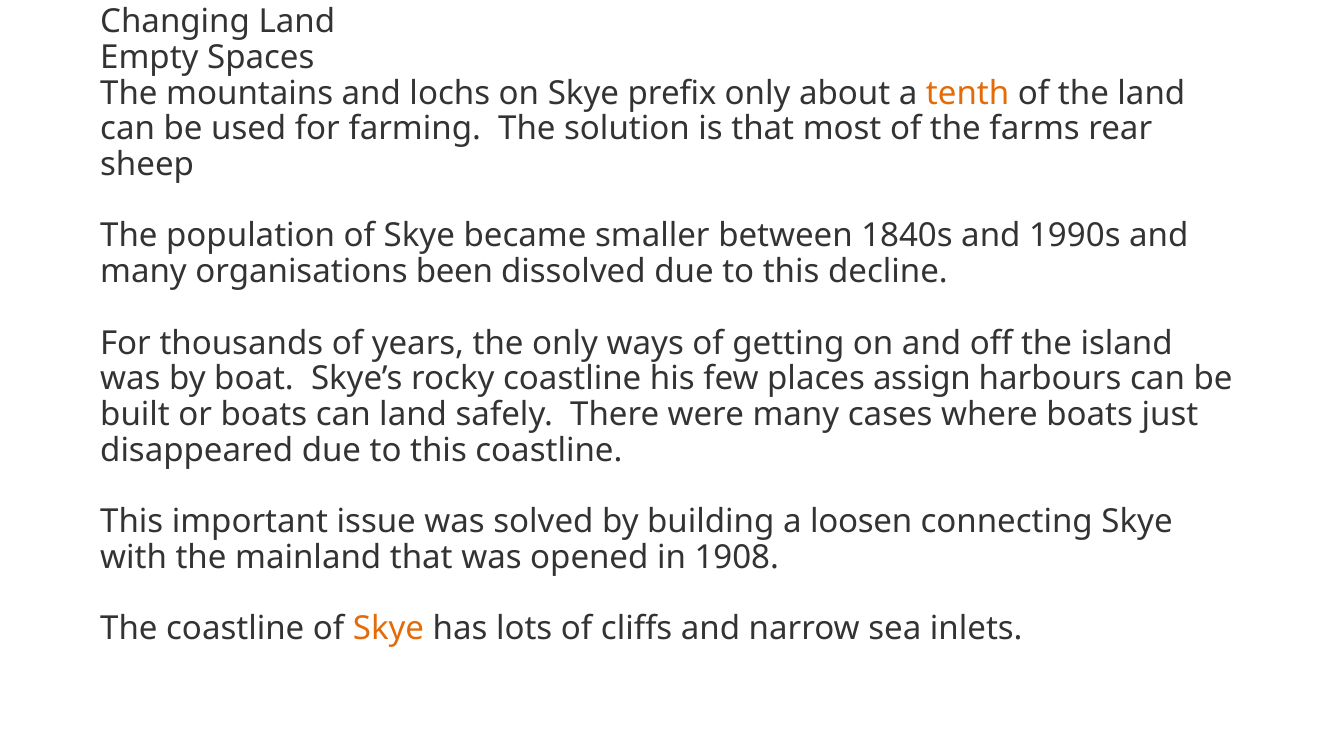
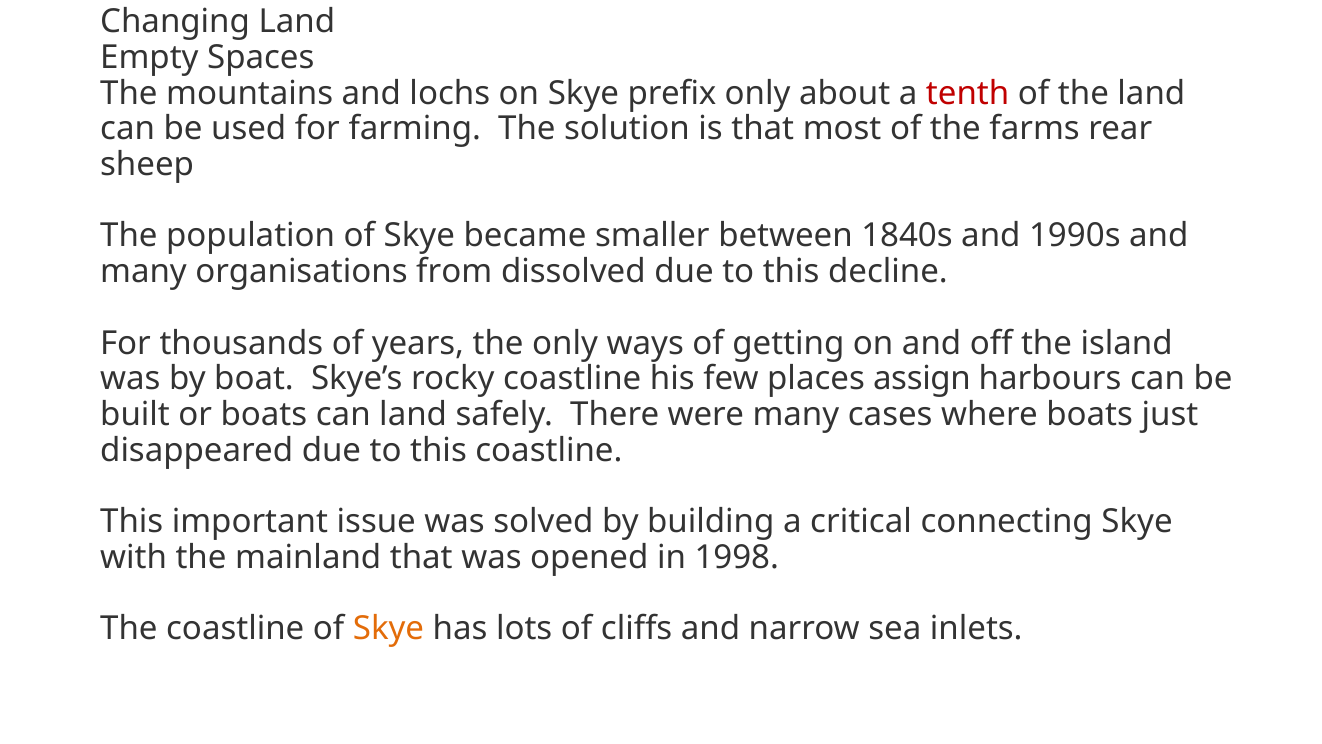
tenth colour: orange -> red
been: been -> from
loosen: loosen -> critical
1908: 1908 -> 1998
